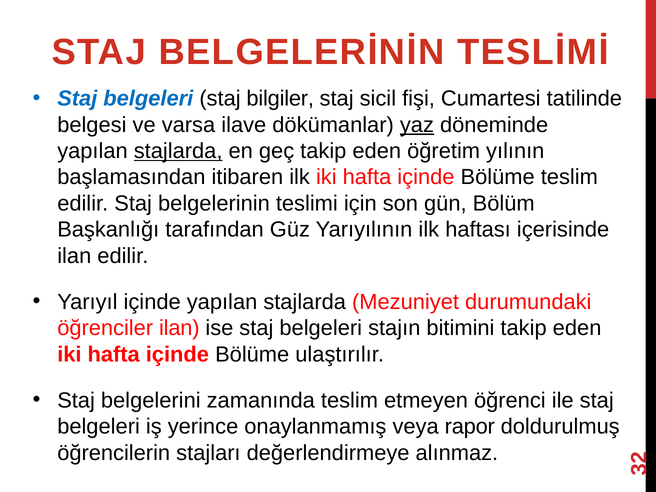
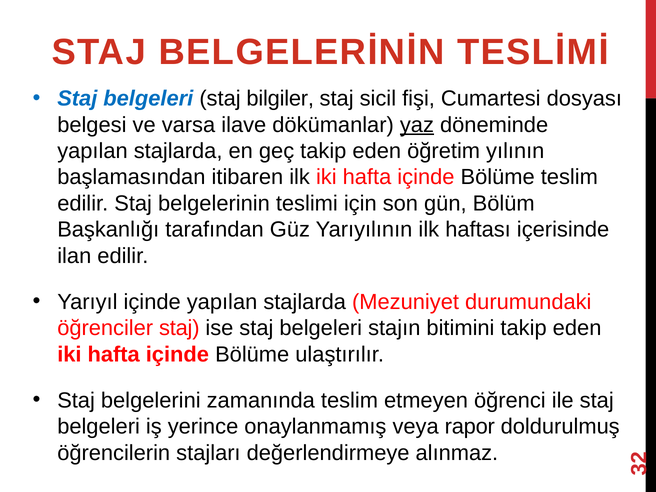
tatilinde: tatilinde -> dosyası
stajlarda at (178, 151) underline: present -> none
öğrenciler ilan: ilan -> staj
